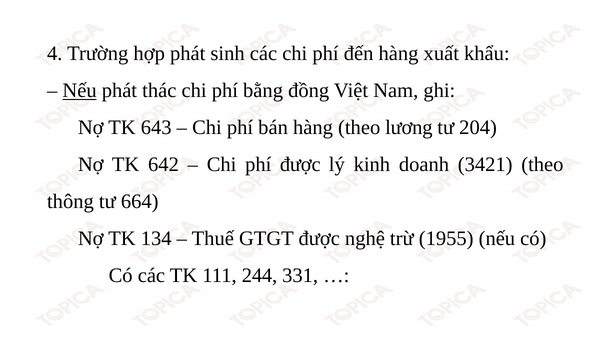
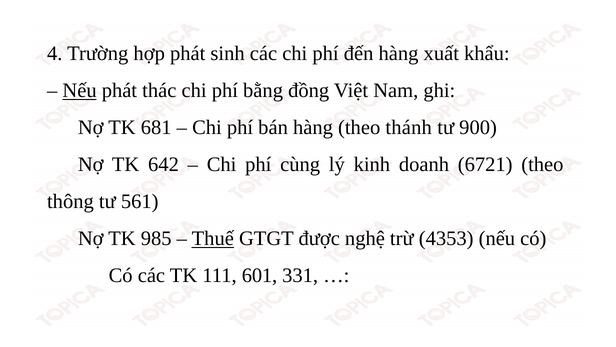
643: 643 -> 681
lương: lương -> thánh
204: 204 -> 900
phí được: được -> cùng
3421: 3421 -> 6721
664: 664 -> 561
134: 134 -> 985
Thuế underline: none -> present
1955: 1955 -> 4353
244: 244 -> 601
